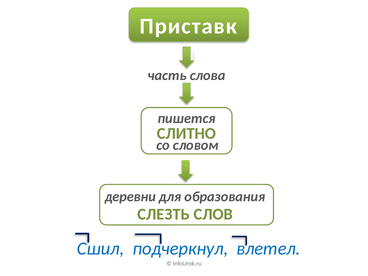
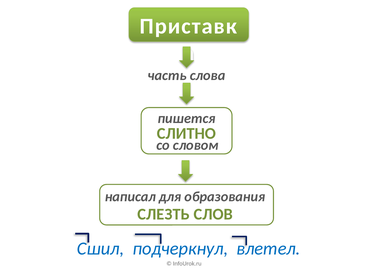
деревни: деревни -> написал
